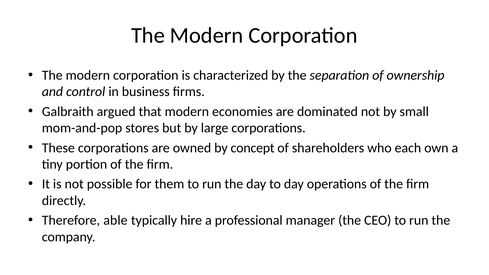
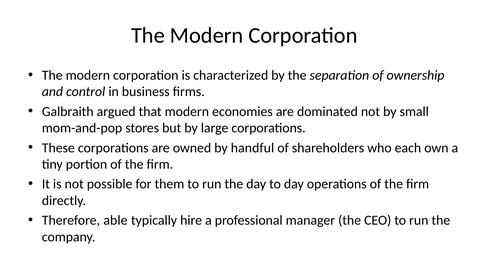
concept: concept -> handful
